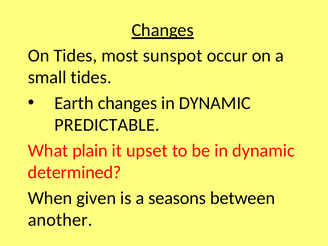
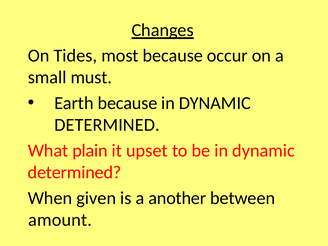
most sunspot: sunspot -> because
small tides: tides -> must
Earth changes: changes -> because
PREDICTABLE at (107, 125): PREDICTABLE -> DETERMINED
seasons: seasons -> another
another: another -> amount
